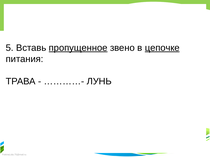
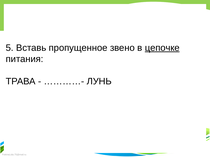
пропущенное underline: present -> none
